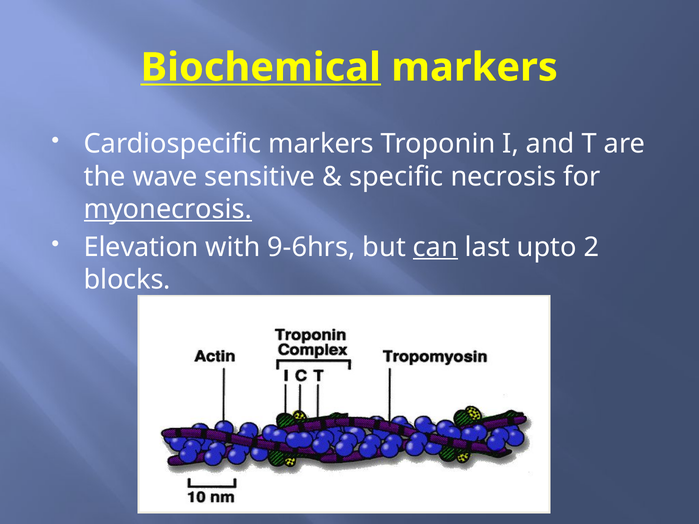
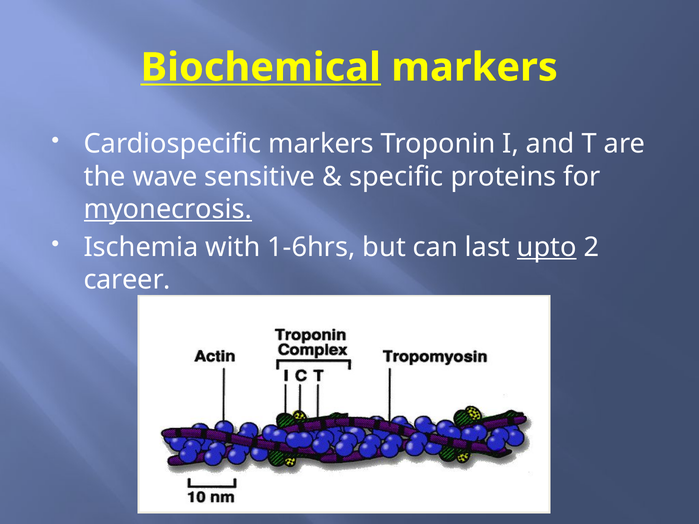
necrosis: necrosis -> proteins
Elevation: Elevation -> Ischemia
9-6hrs: 9-6hrs -> 1-6hrs
can underline: present -> none
upto underline: none -> present
blocks: blocks -> career
